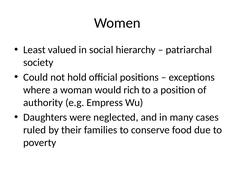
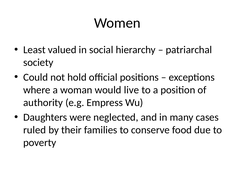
rich: rich -> live
